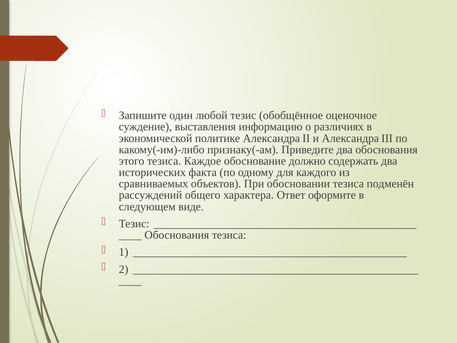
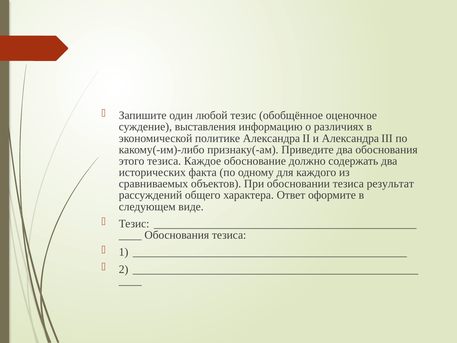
подменён: подменён -> результат
